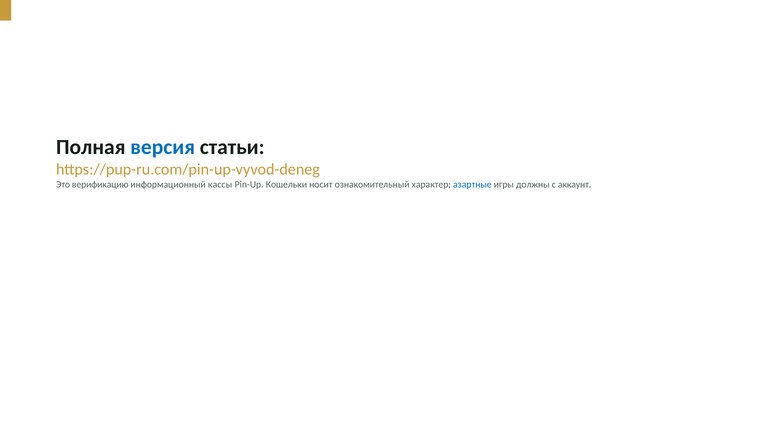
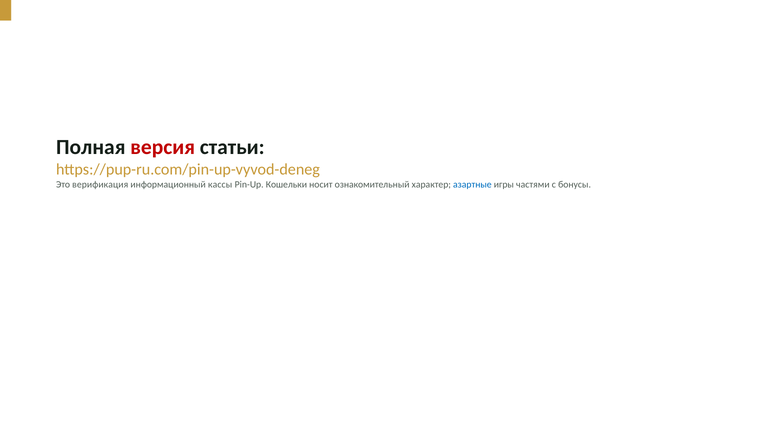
версия colour: blue -> red
верификацию: верификацию -> верификация
должны: должны -> частями
аккаунт: аккаунт -> бонусы
